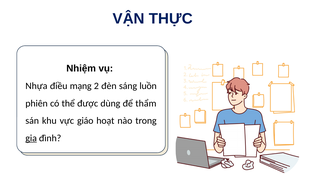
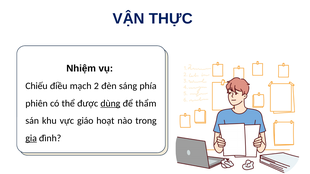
Nhựa: Nhựa -> Chiếu
mạng: mạng -> mạch
luồn: luồn -> phía
dùng underline: none -> present
